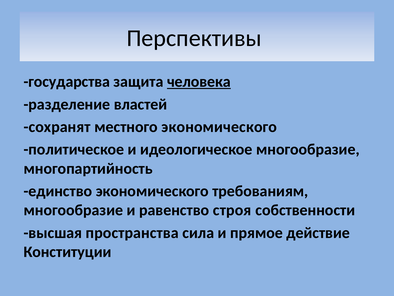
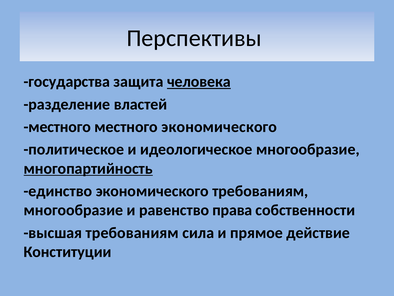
сохранят at (57, 127): сохранят -> местного
многопартийность underline: none -> present
строя: строя -> права
высшая пространства: пространства -> требованиям
